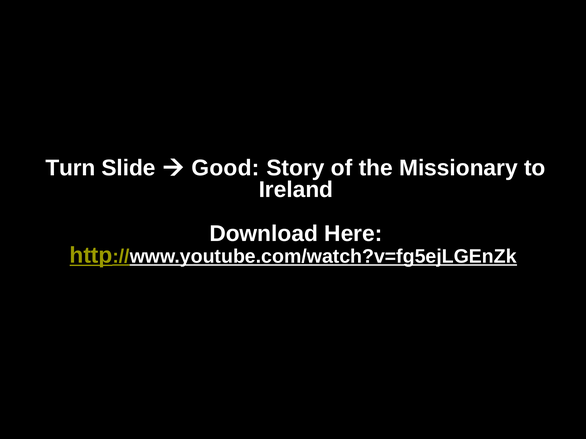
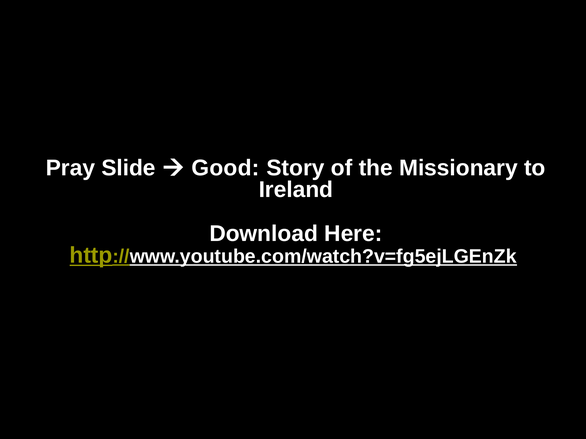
Turn: Turn -> Pray
